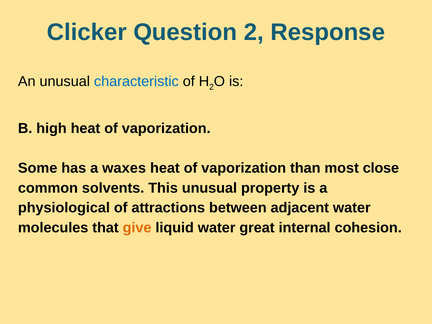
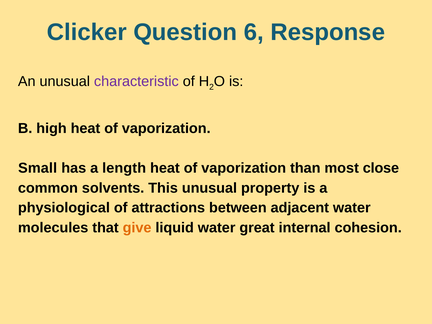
Question 2: 2 -> 6
characteristic colour: blue -> purple
Some: Some -> Small
waxes: waxes -> length
